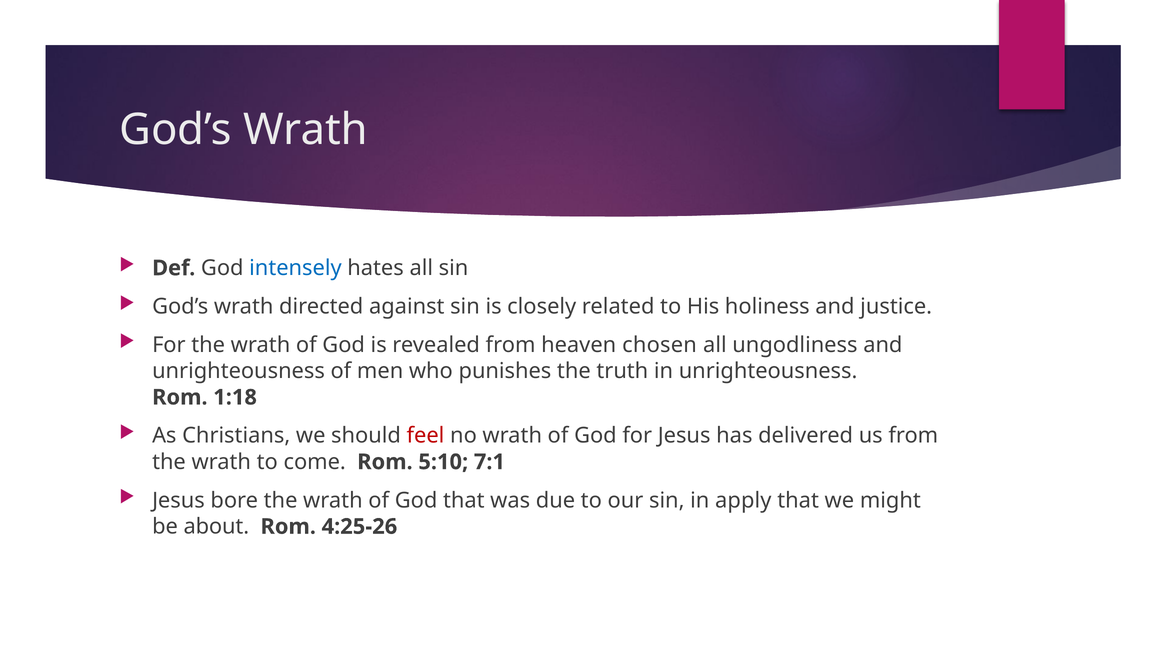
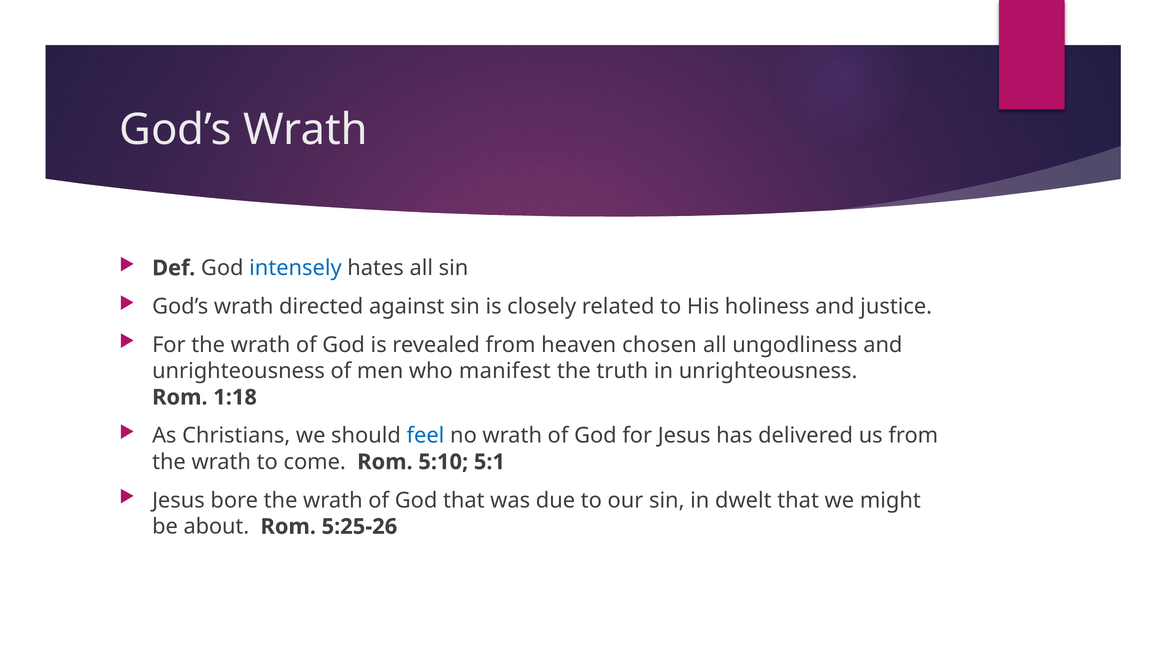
punishes: punishes -> manifest
feel colour: red -> blue
7:1: 7:1 -> 5:1
apply: apply -> dwelt
4:25-26: 4:25-26 -> 5:25-26
